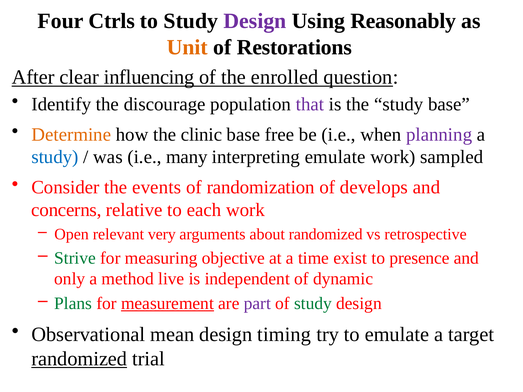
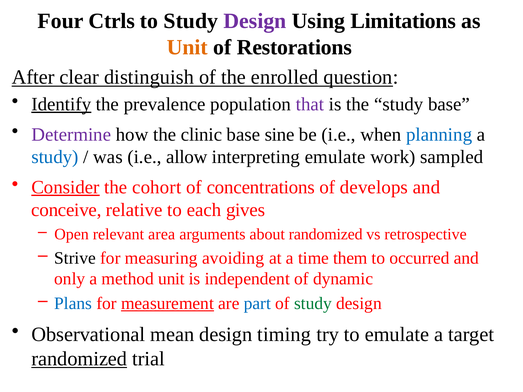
Reasonably: Reasonably -> Limitations
influencing: influencing -> distinguish
Identify underline: none -> present
discourage: discourage -> prevalence
Determine colour: orange -> purple
free: free -> sine
planning colour: purple -> blue
many: many -> allow
Consider underline: none -> present
events: events -> cohort
randomization: randomization -> concentrations
concerns: concerns -> conceive
each work: work -> gives
very: very -> area
Strive colour: green -> black
objective: objective -> avoiding
exist: exist -> them
presence: presence -> occurred
method live: live -> unit
Plans colour: green -> blue
part colour: purple -> blue
